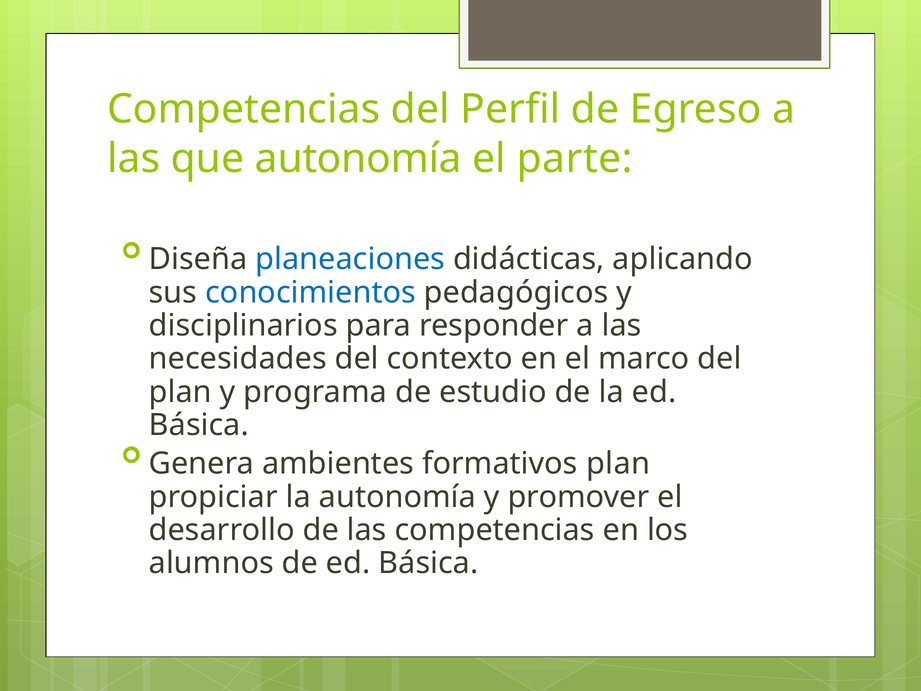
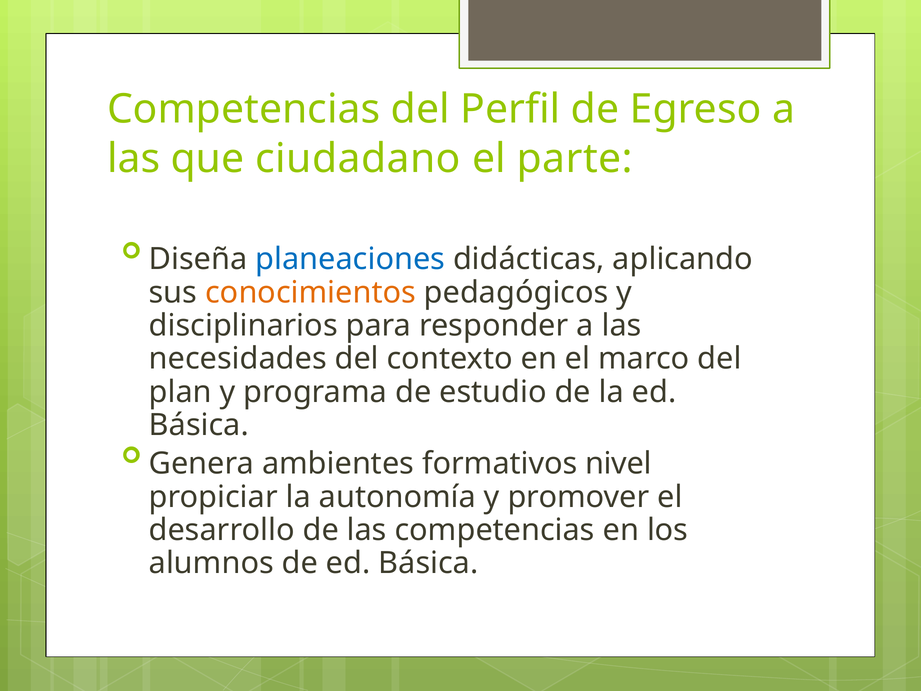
que autonomía: autonomía -> ciudadano
conocimientos colour: blue -> orange
formativos plan: plan -> nivel
